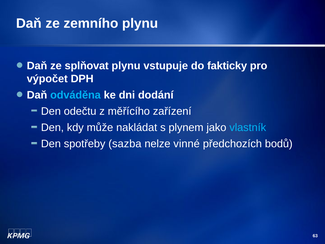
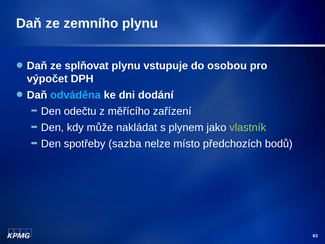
fakticky: fakticky -> osobou
vlastník colour: light blue -> light green
vinné: vinné -> místo
